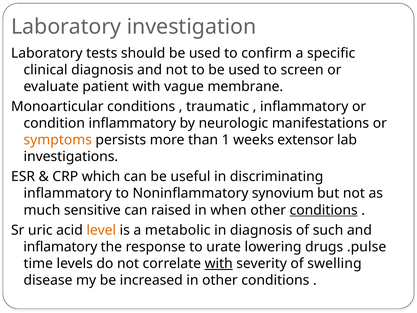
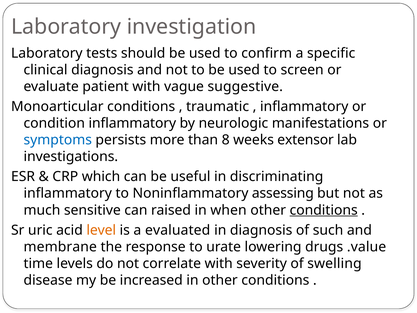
membrane: membrane -> suggestive
symptoms colour: orange -> blue
1: 1 -> 8
synovium: synovium -> assessing
metabolic: metabolic -> evaluated
inflamatory: inflamatory -> membrane
.pulse: .pulse -> .value
with at (219, 263) underline: present -> none
